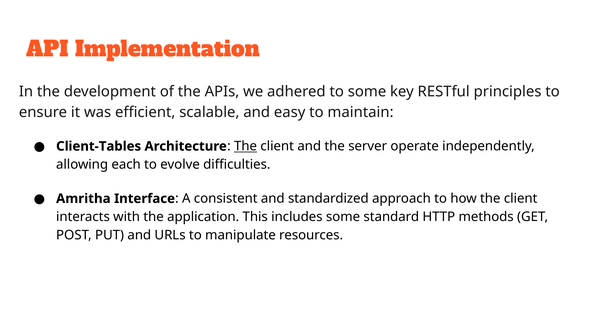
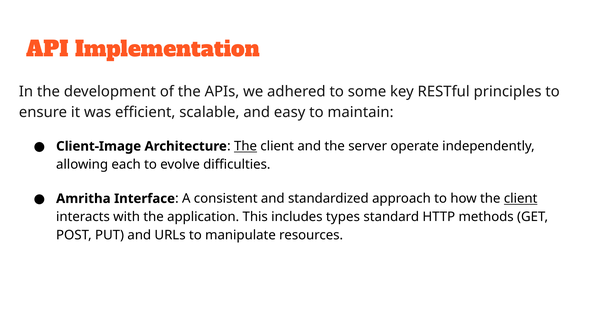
Client-Tables: Client-Tables -> Client-Image
client at (521, 199) underline: none -> present
includes some: some -> types
